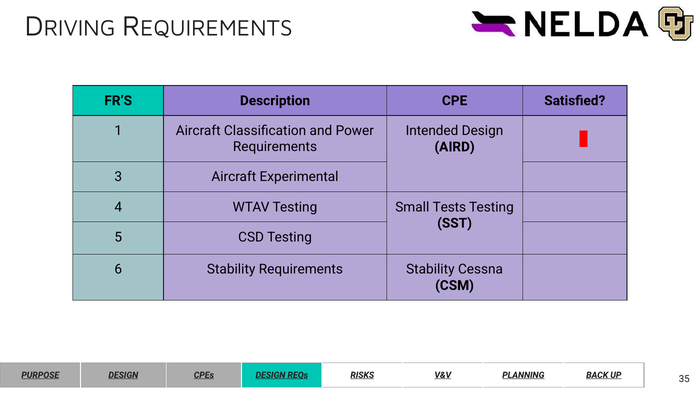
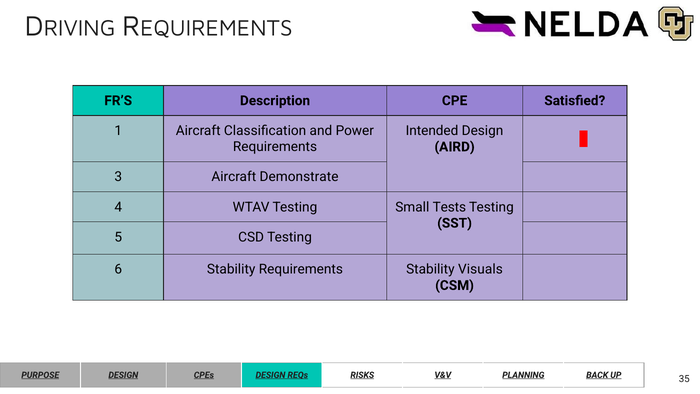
Experimental: Experimental -> Demonstrate
Cessna: Cessna -> Visuals
